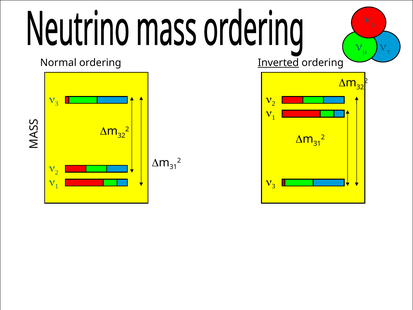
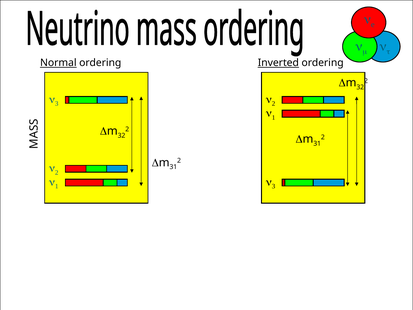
Normal underline: none -> present
